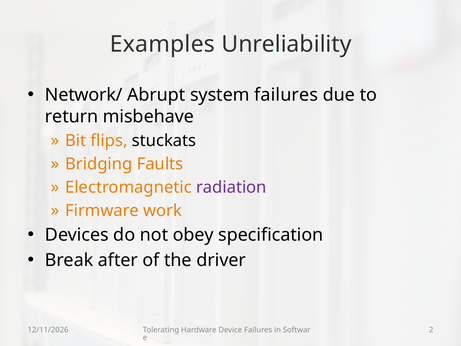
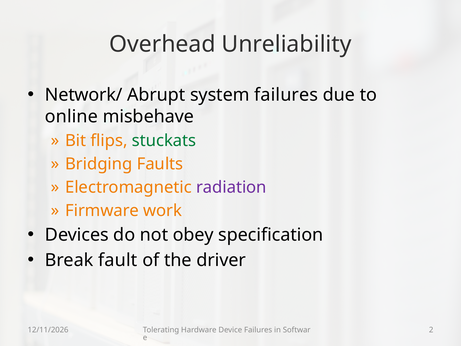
Examples: Examples -> Overhead
return: return -> online
stuckats colour: black -> green
after: after -> fault
